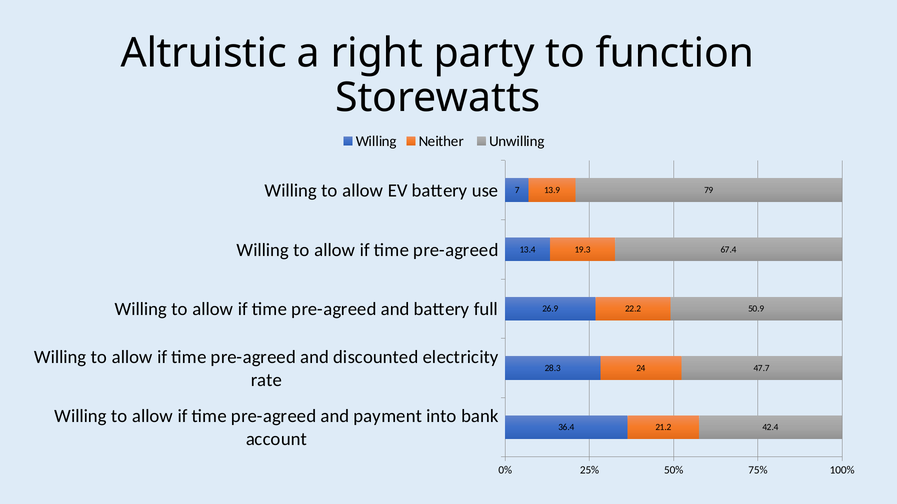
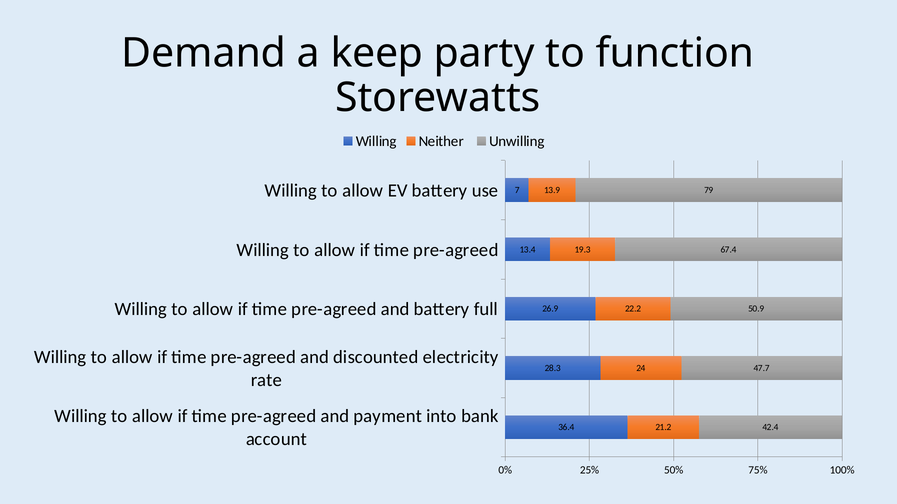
Altruistic: Altruistic -> Demand
right: right -> keep
